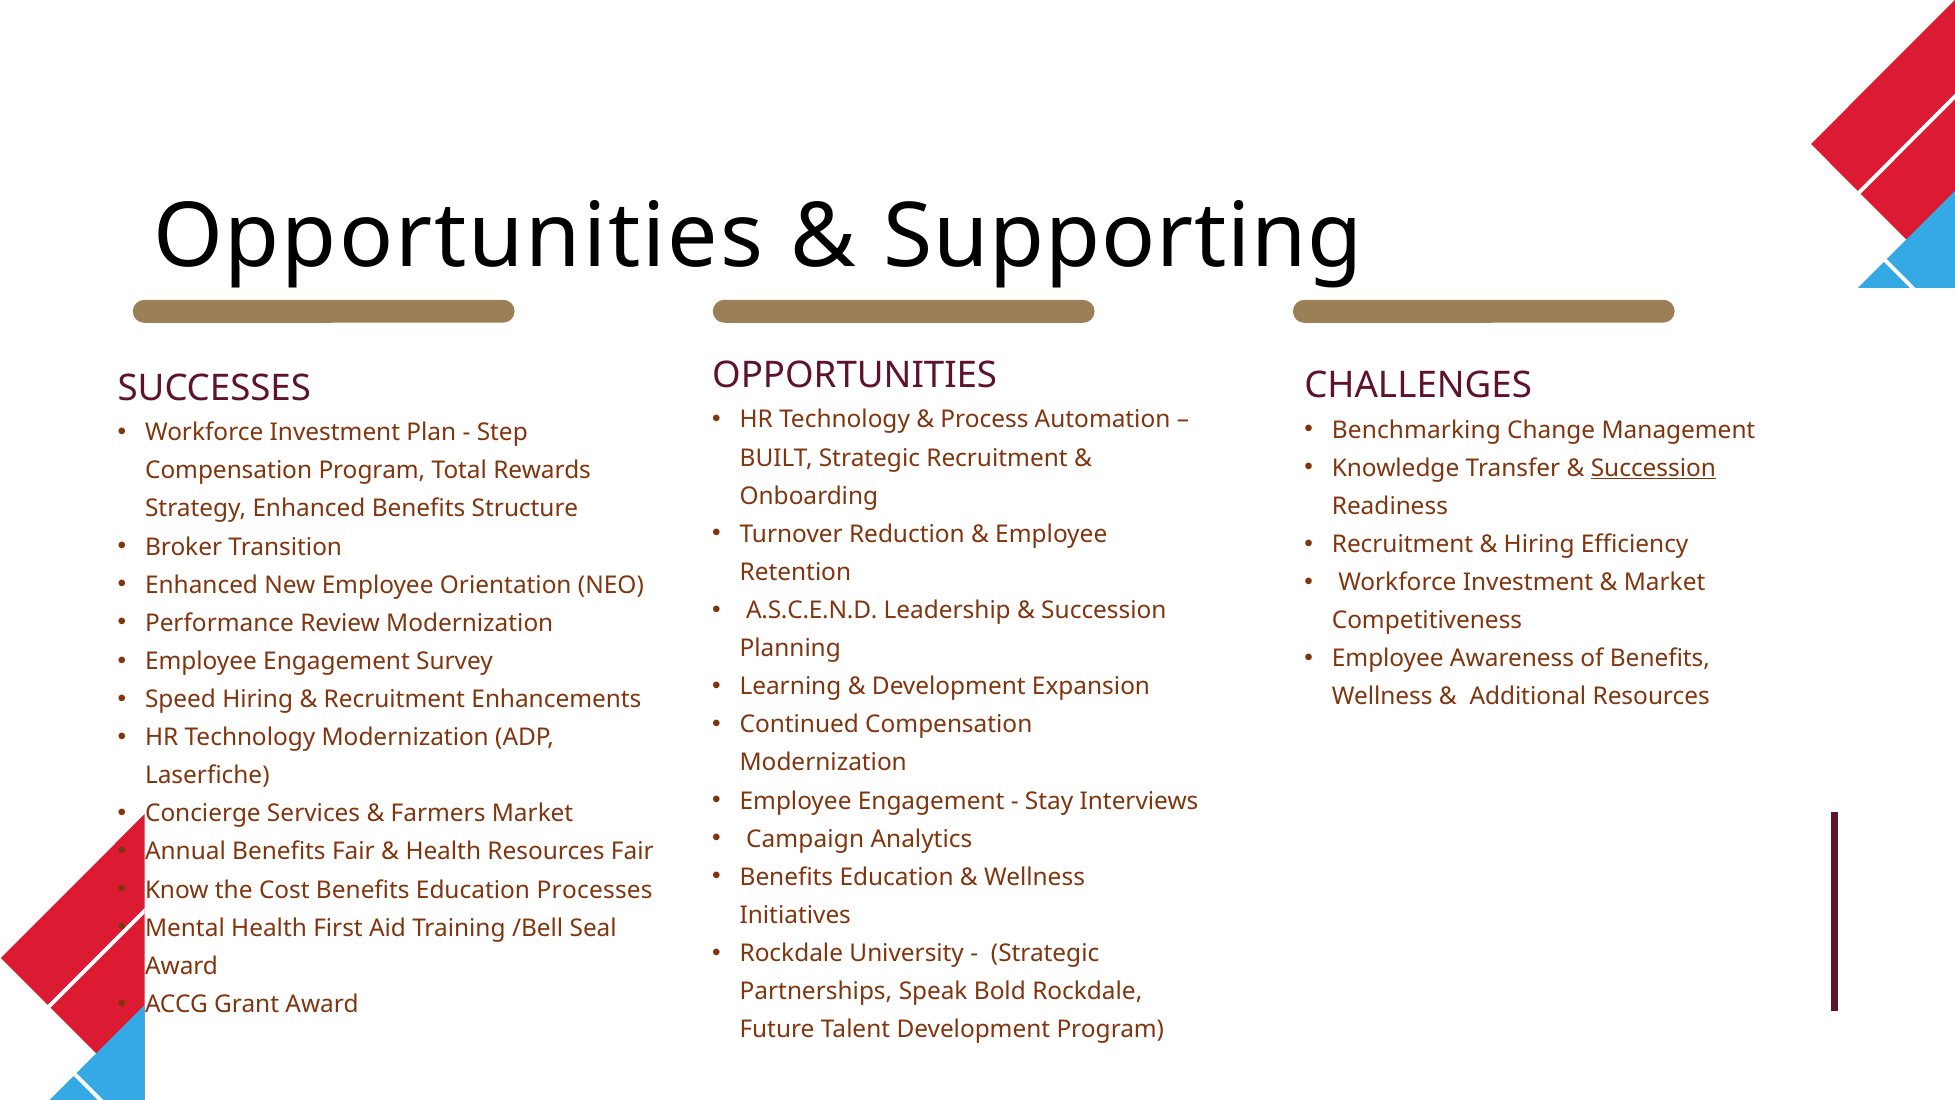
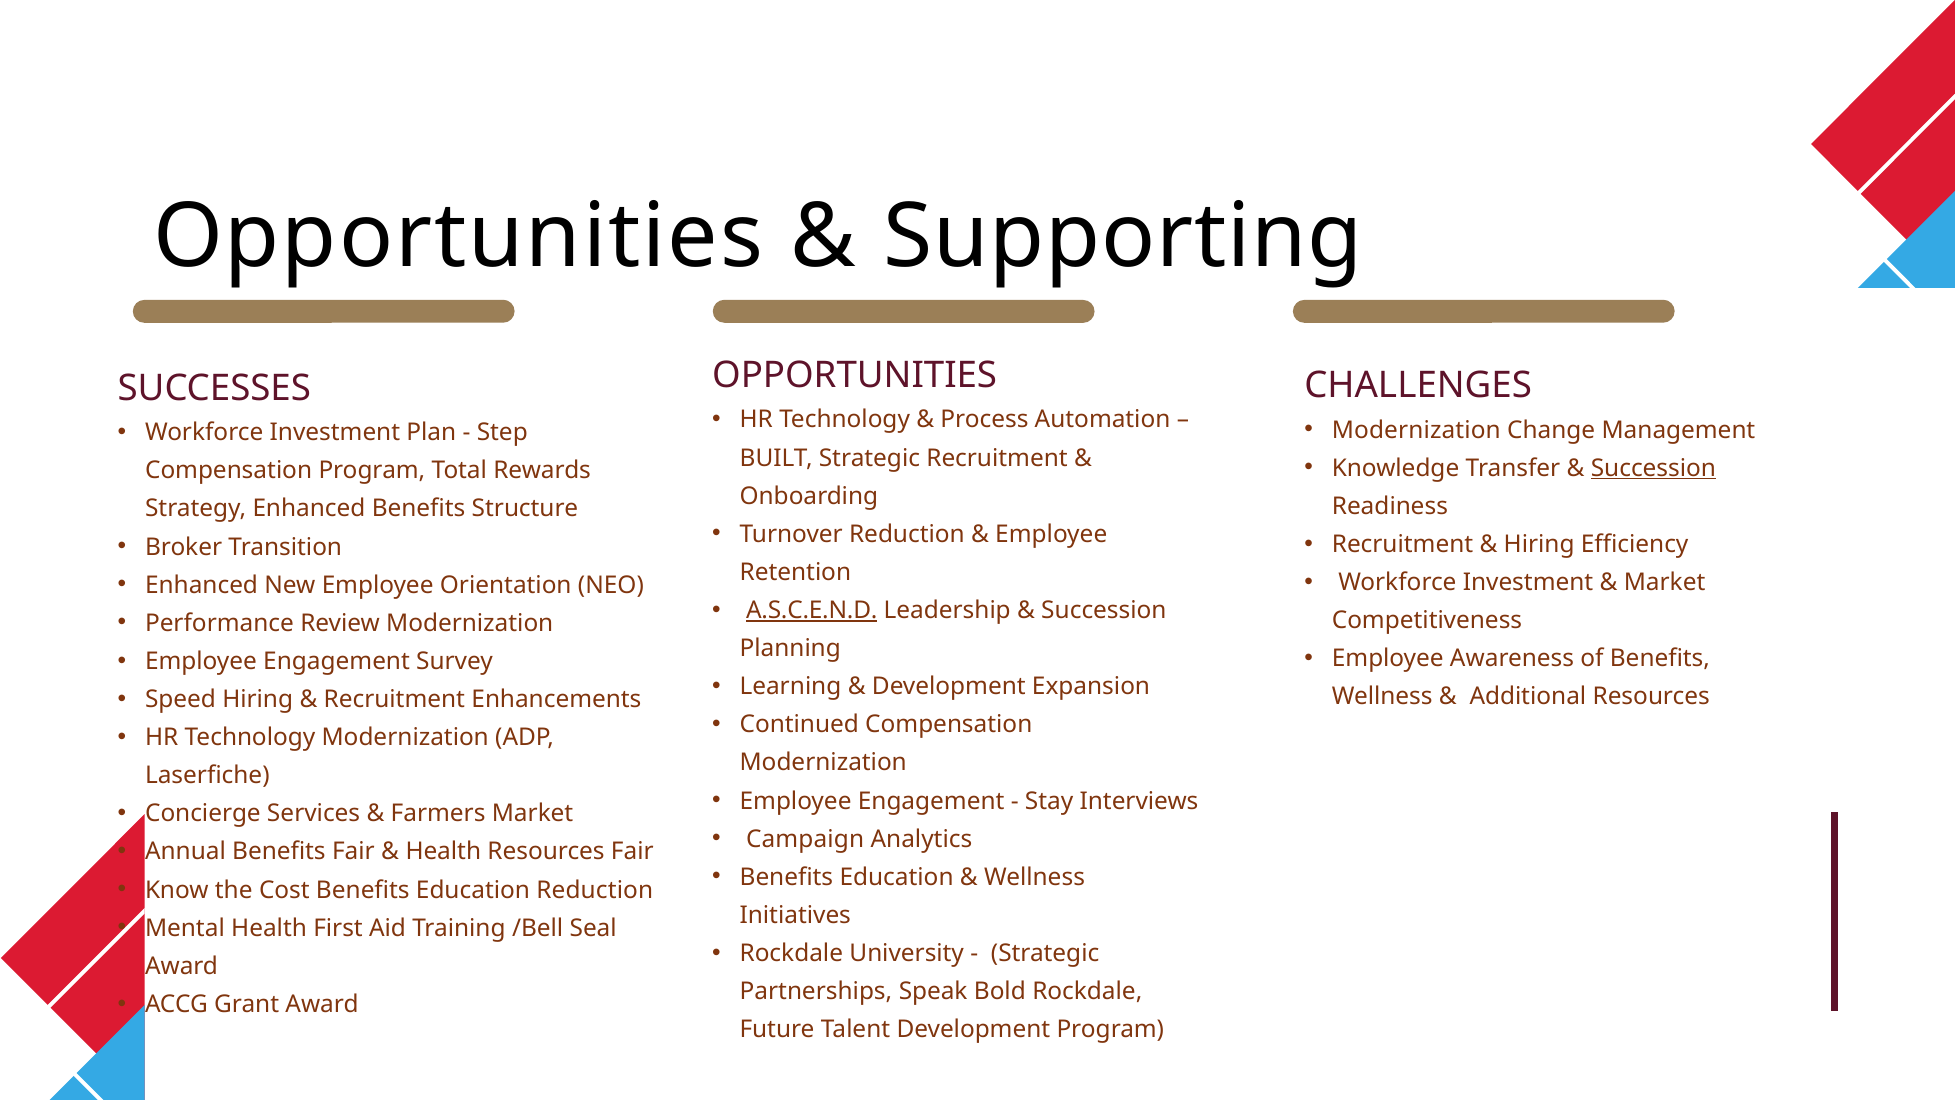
Benchmarking at (1416, 430): Benchmarking -> Modernization
A.S.C.E.N.D underline: none -> present
Education Processes: Processes -> Reduction
